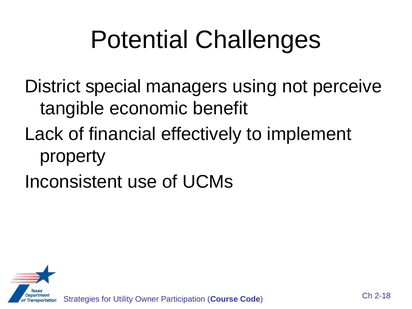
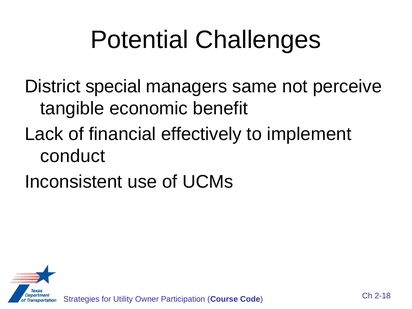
using: using -> same
property: property -> conduct
